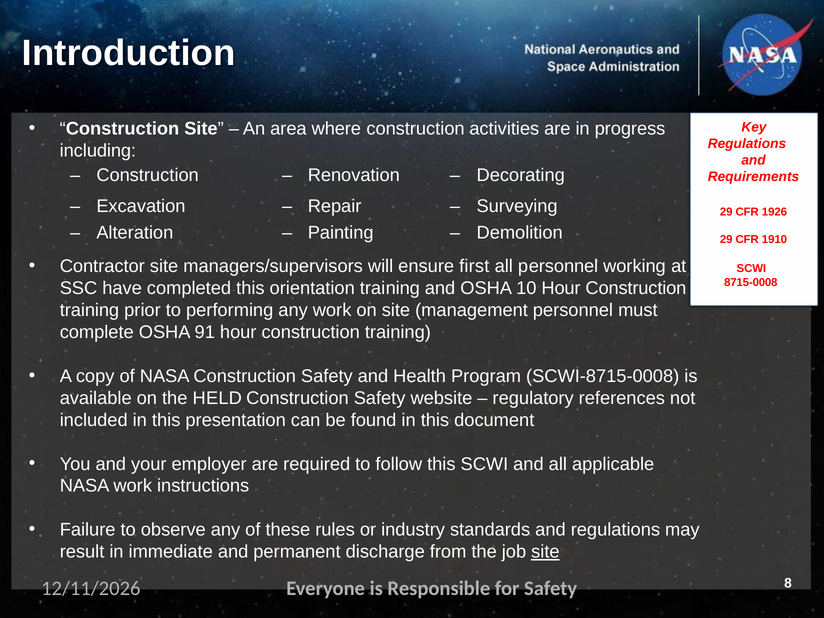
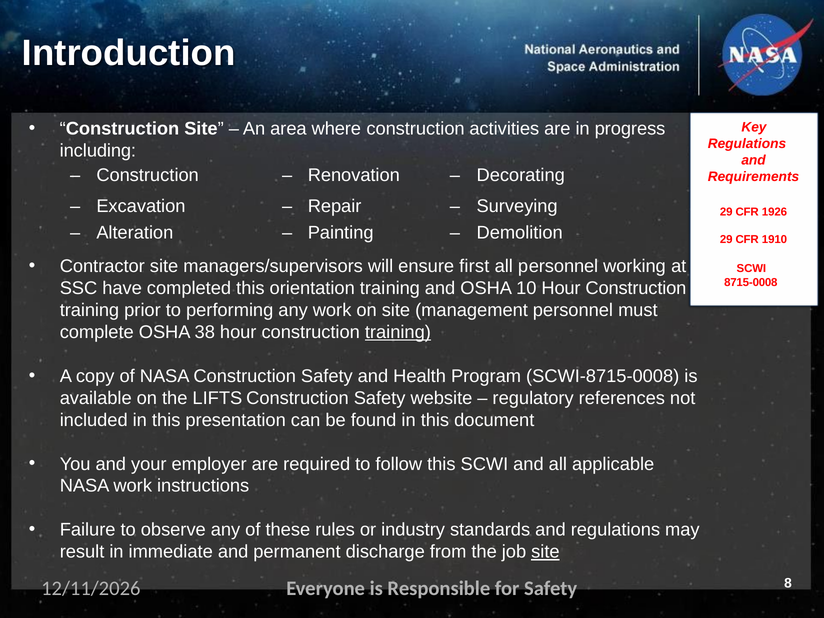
91: 91 -> 38
training at (398, 332) underline: none -> present
HELD: HELD -> LIFTS
